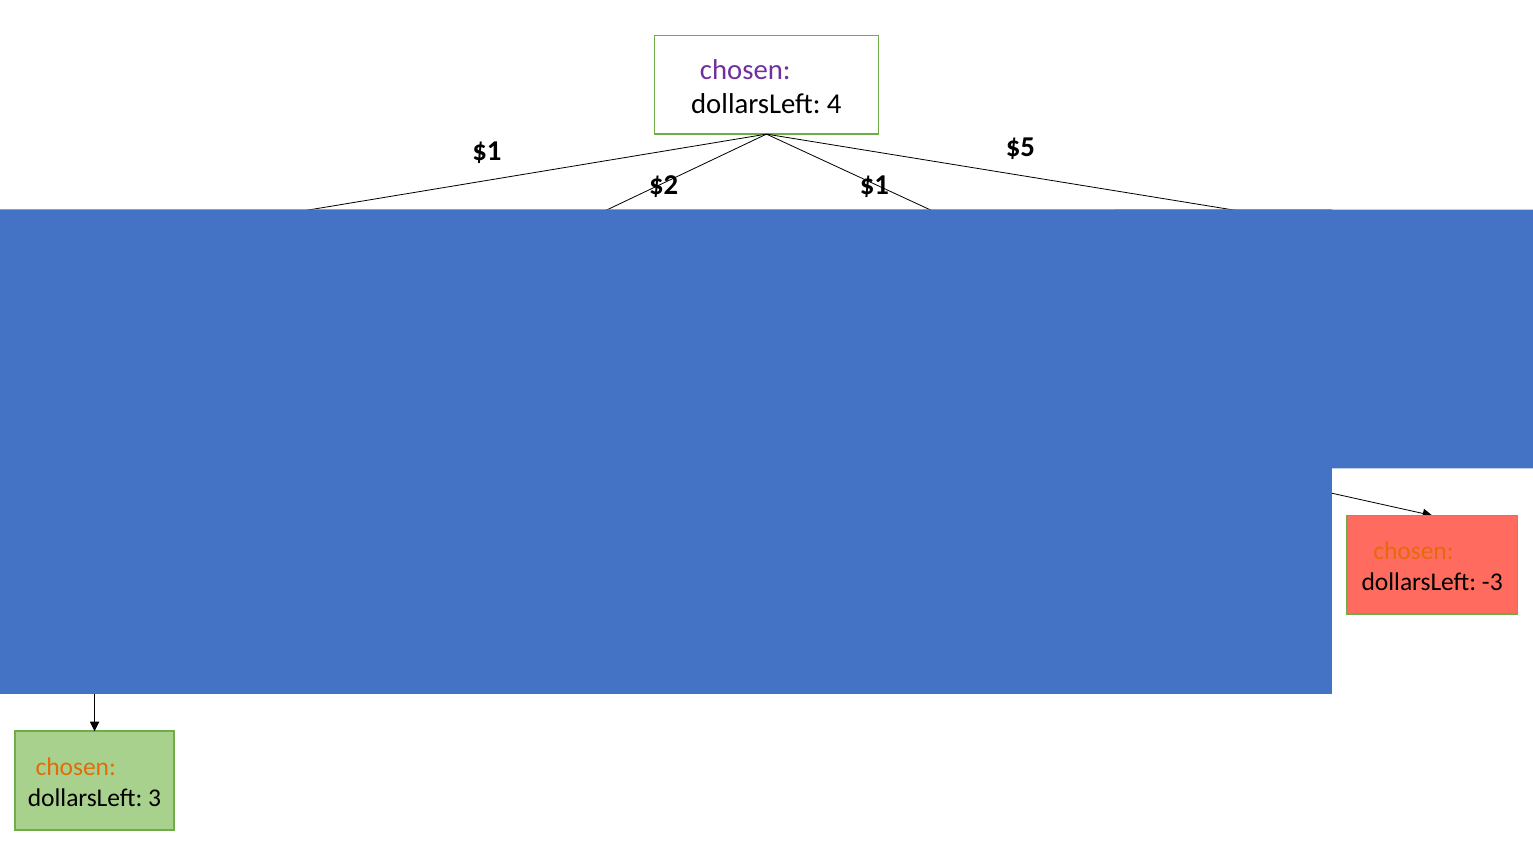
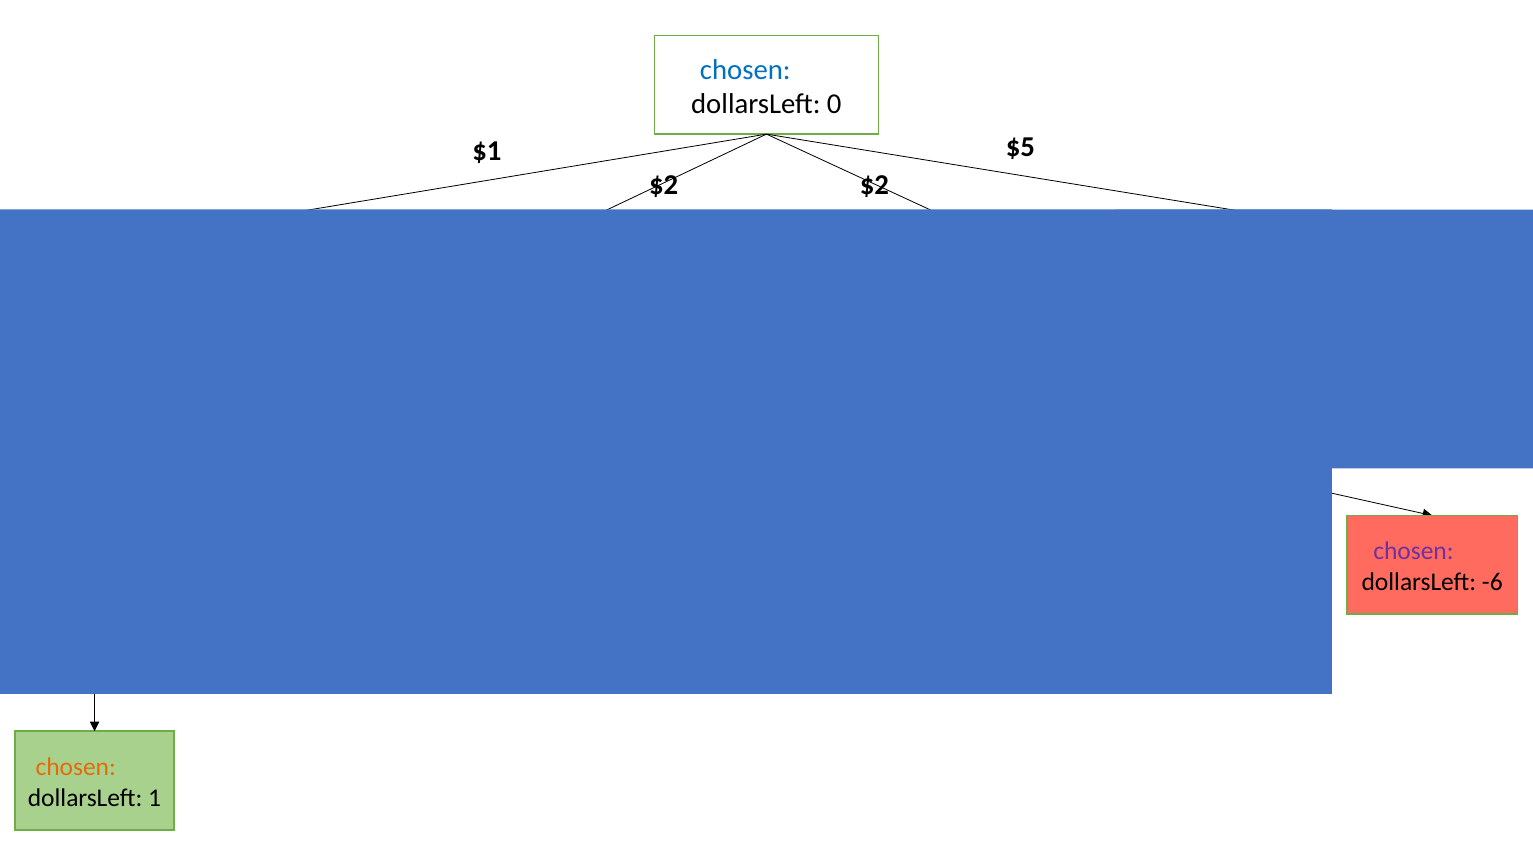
chosen at (745, 70) colour: purple -> blue
4 at (834, 104): 4 -> 0
$1 at (874, 185): $1 -> $2
chosen at (1413, 552) colour: orange -> purple
-3 at (1492, 582): -3 -> -6
3 at (155, 798): 3 -> 1
